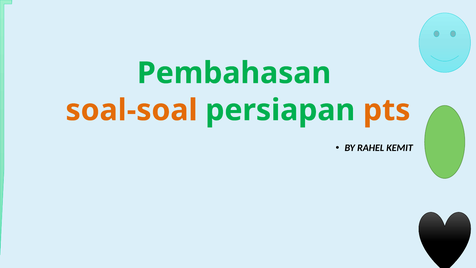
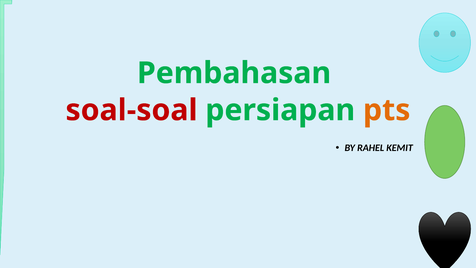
soal-soal colour: orange -> red
